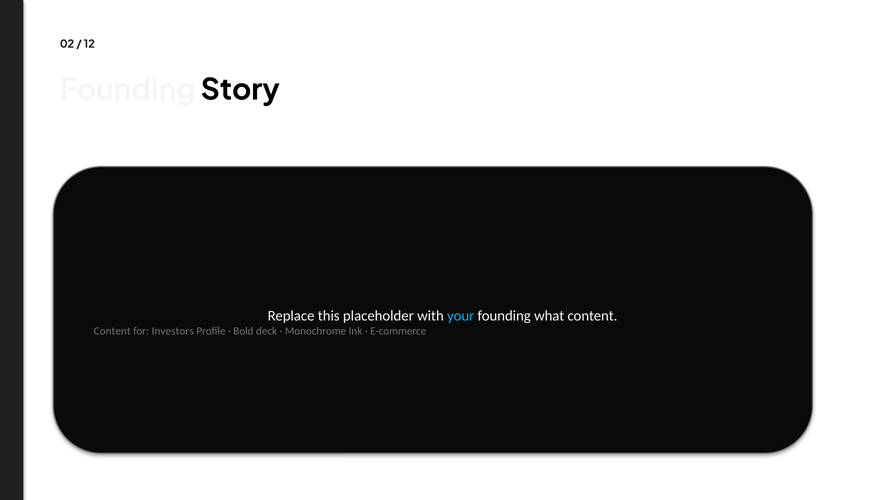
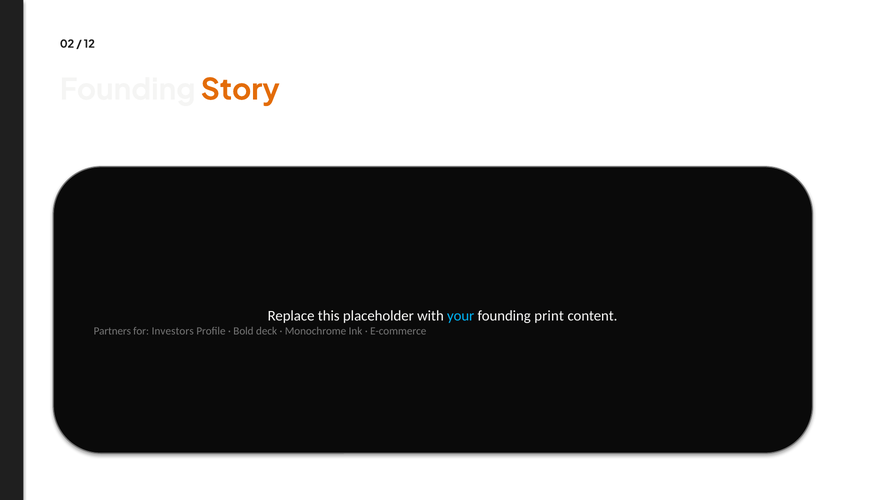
Story colour: black -> orange
what: what -> print
Content at (112, 331): Content -> Partners
